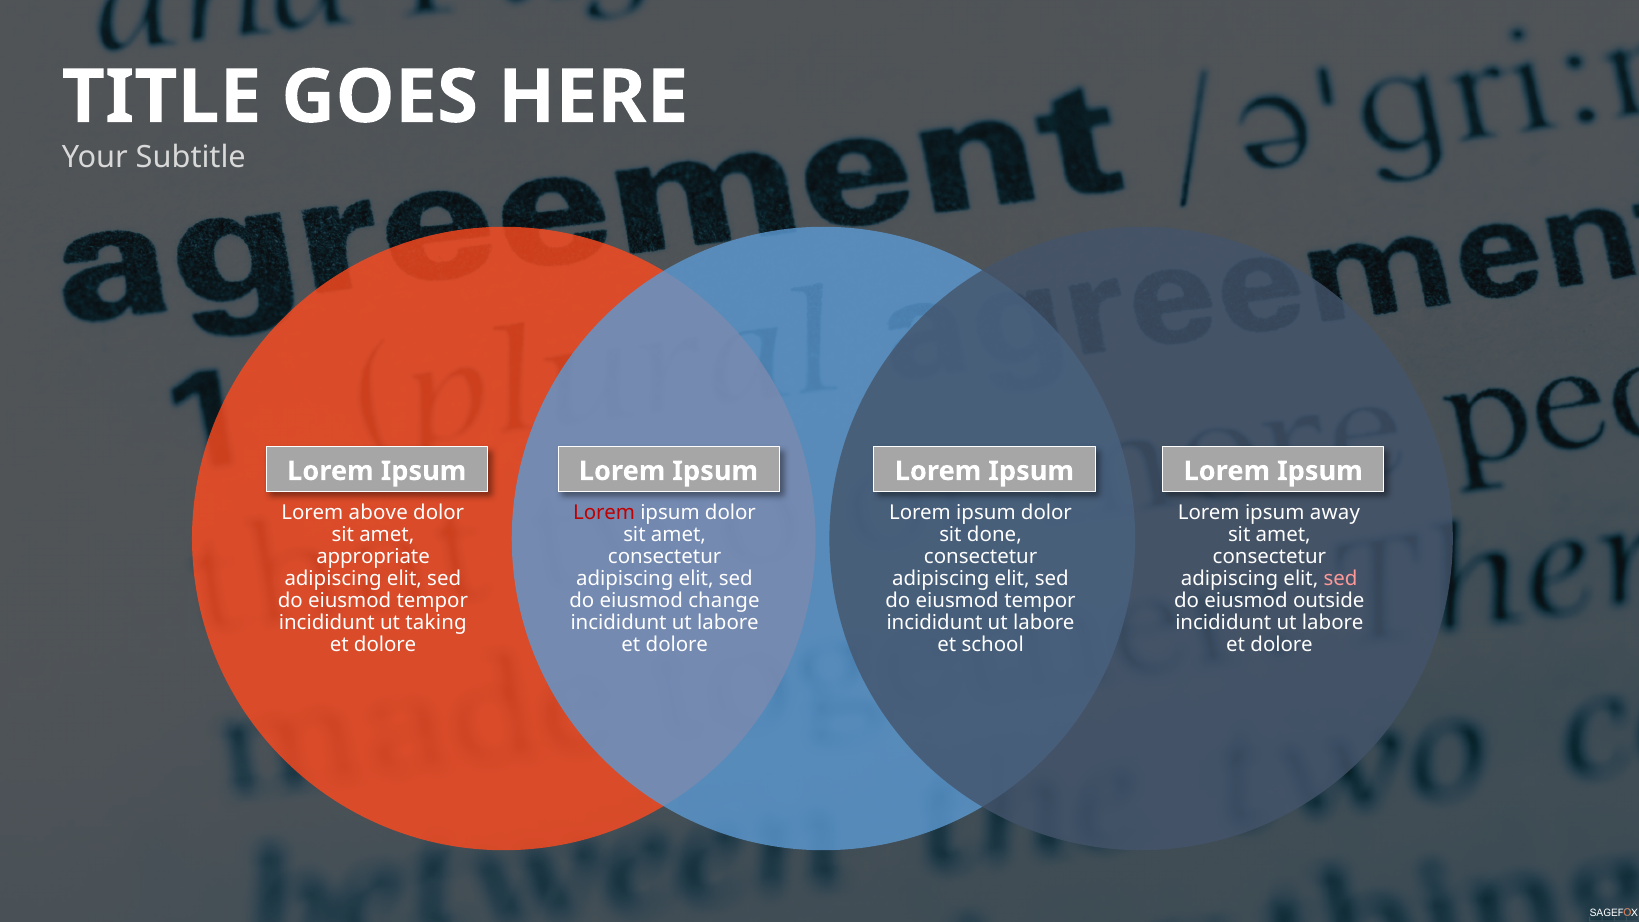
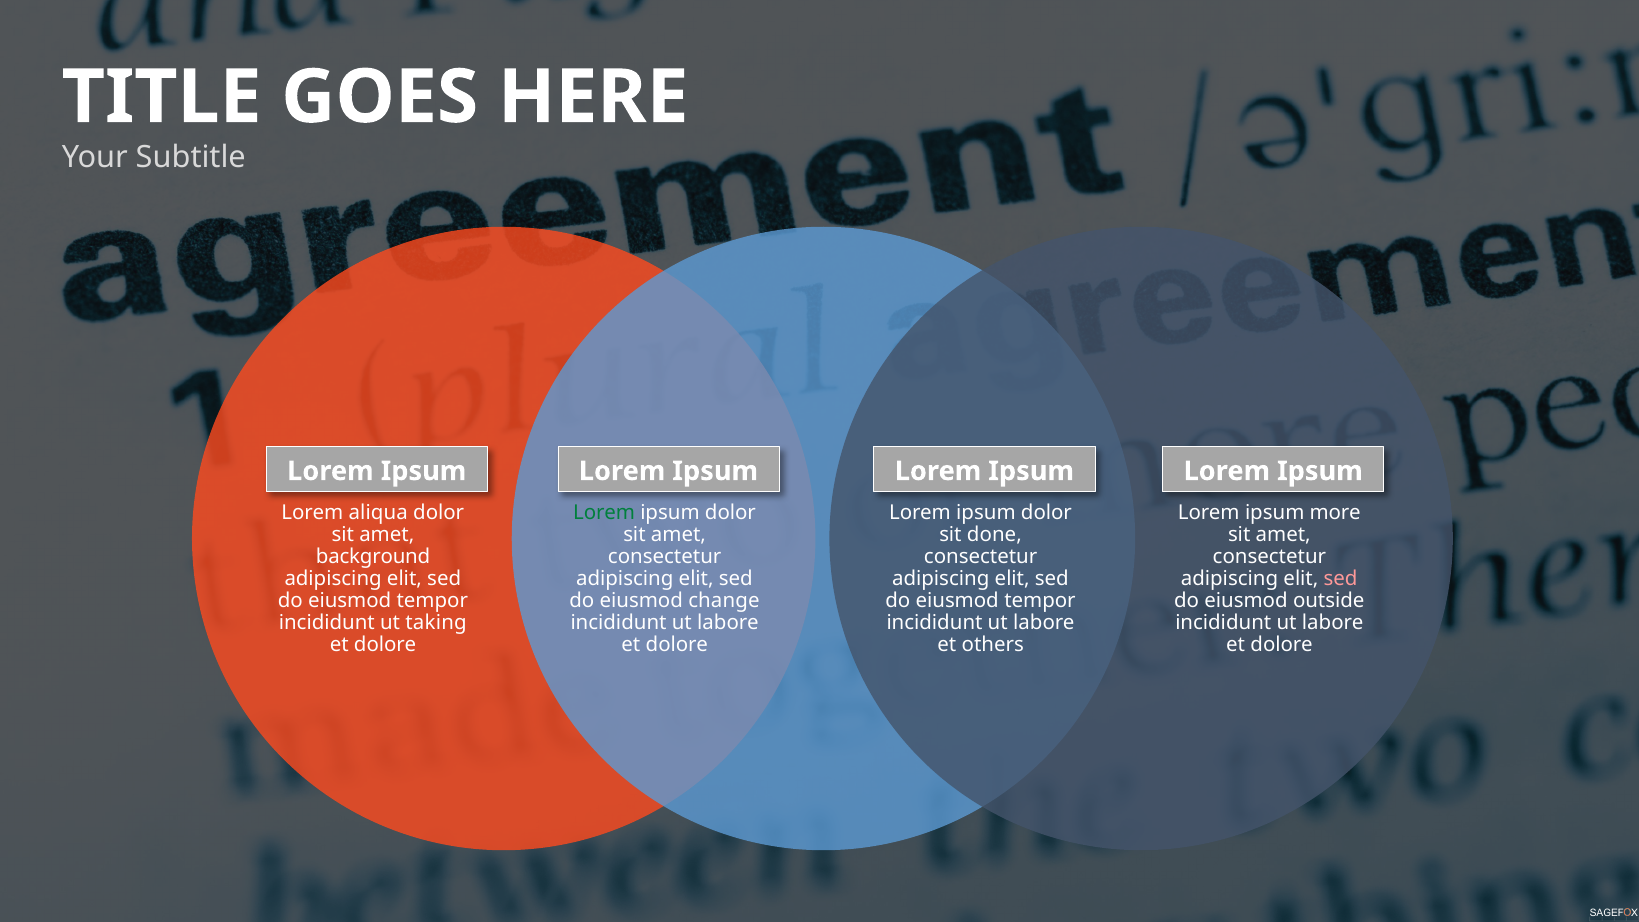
above: above -> aliqua
Lorem at (604, 512) colour: red -> green
away: away -> more
appropriate: appropriate -> background
school: school -> others
